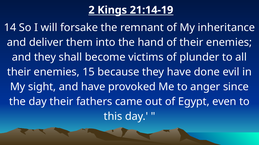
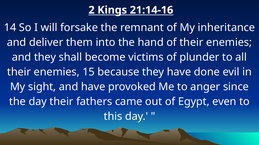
21:14-19: 21:14-19 -> 21:14-16
